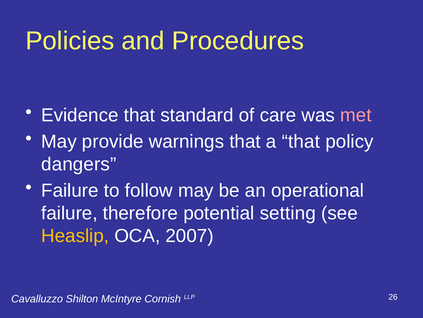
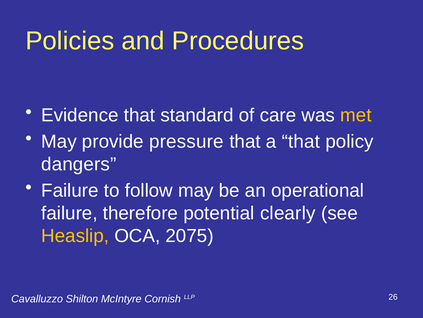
met colour: pink -> yellow
warnings: warnings -> pressure
setting: setting -> clearly
2007: 2007 -> 2075
